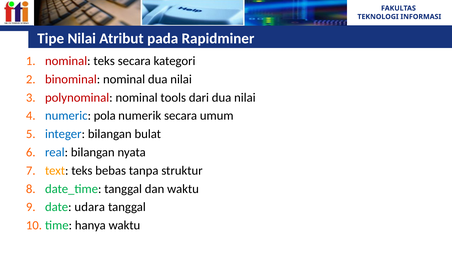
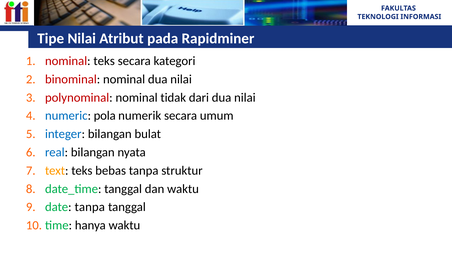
tools: tools -> tidak
date udara: udara -> tanpa
